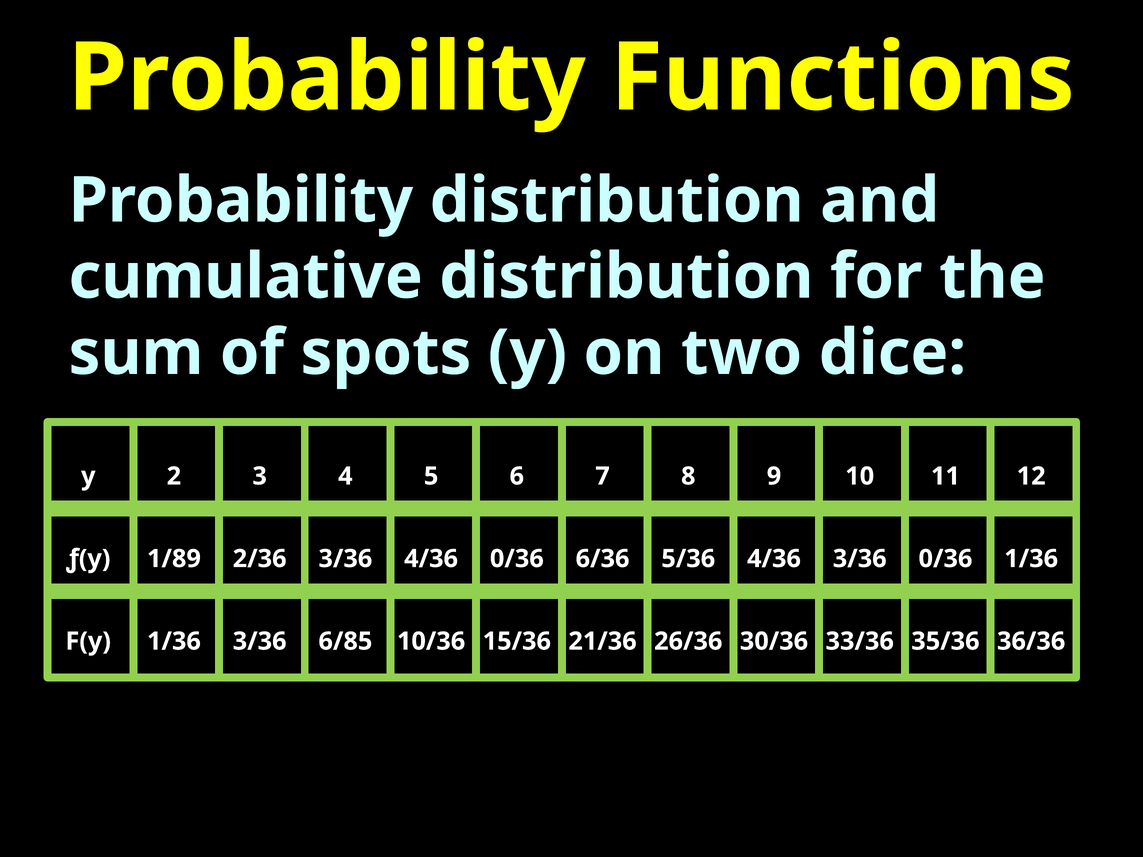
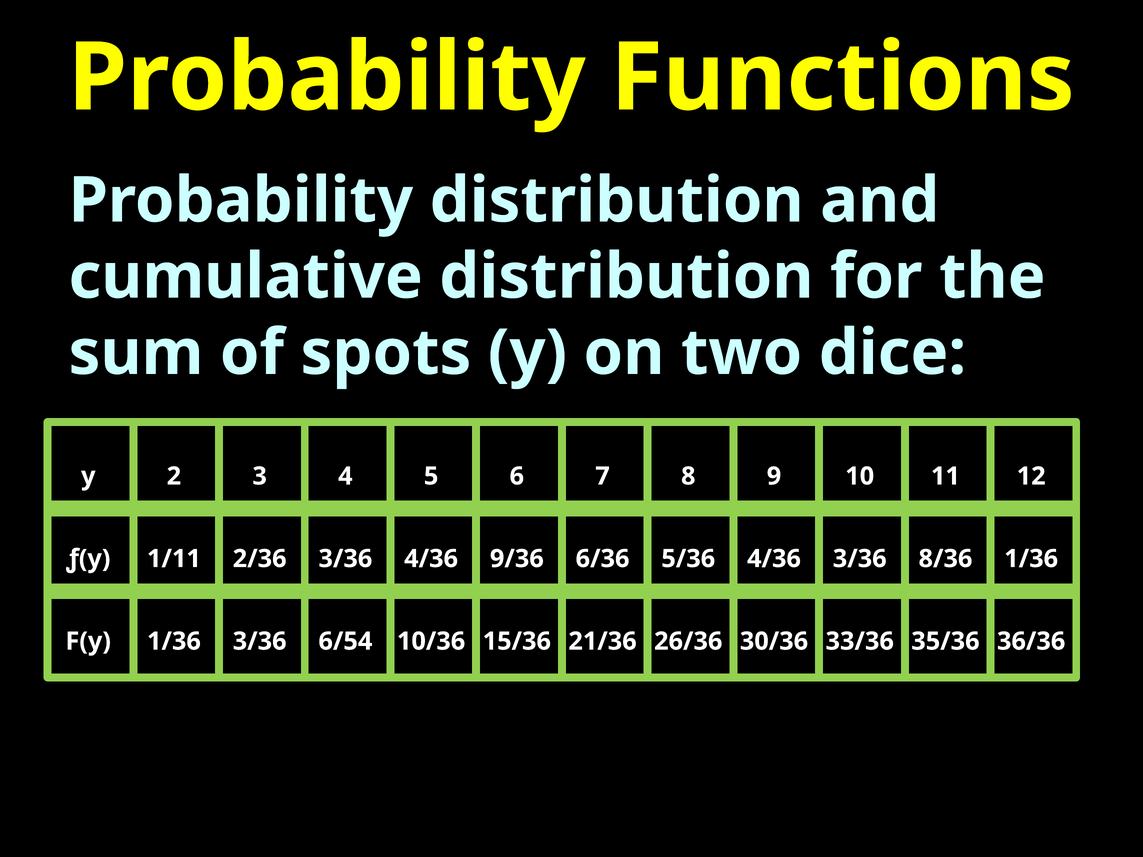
1/89: 1/89 -> 1/11
4/36 0/36: 0/36 -> 9/36
3/36 0/36: 0/36 -> 8/36
6/85: 6/85 -> 6/54
